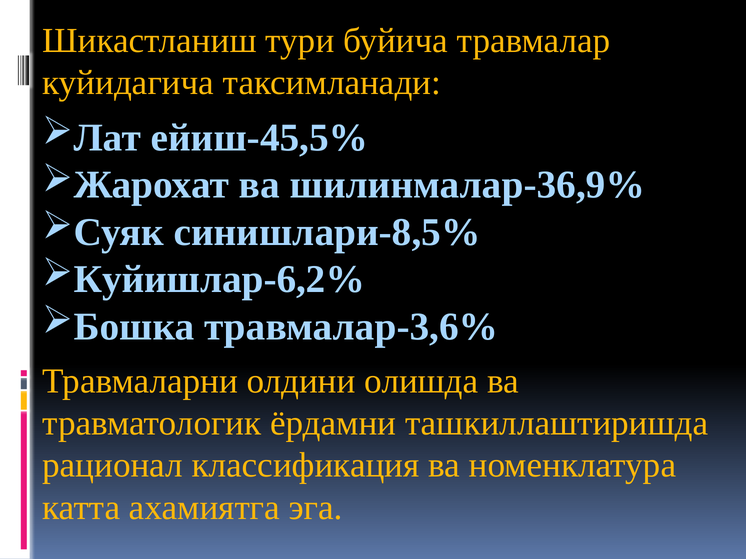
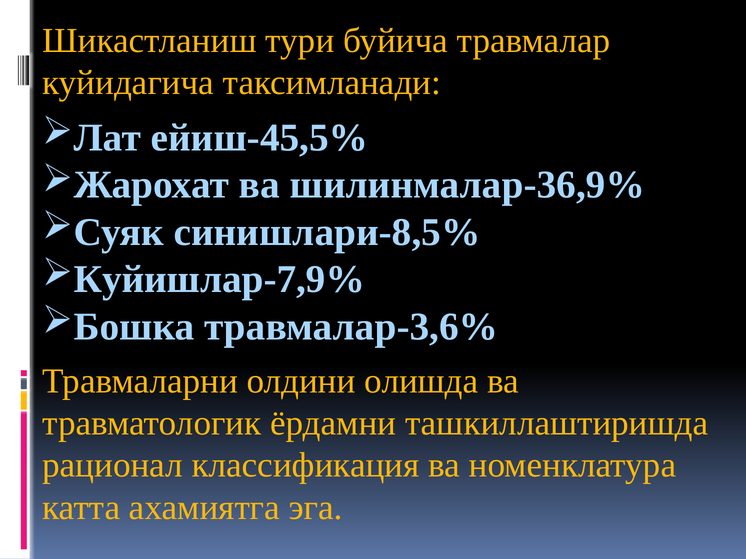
Куйишлар-6,2%: Куйишлар-6,2% -> Куйишлар-7,9%
